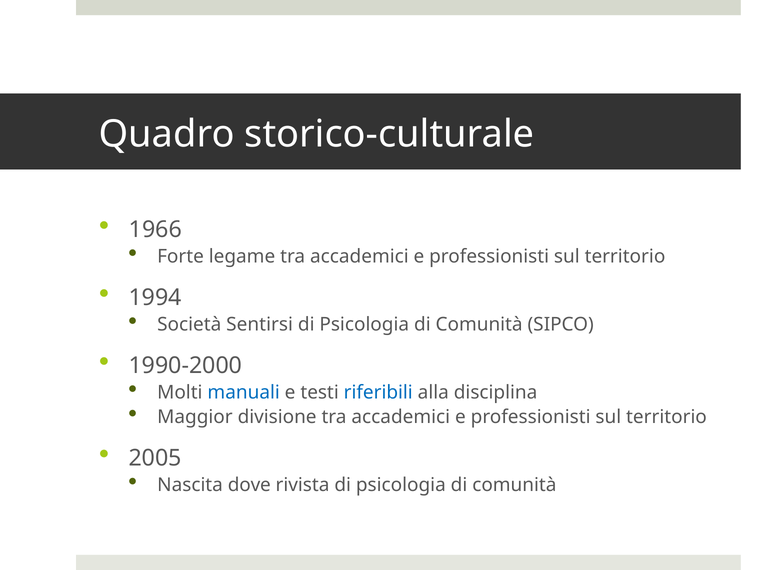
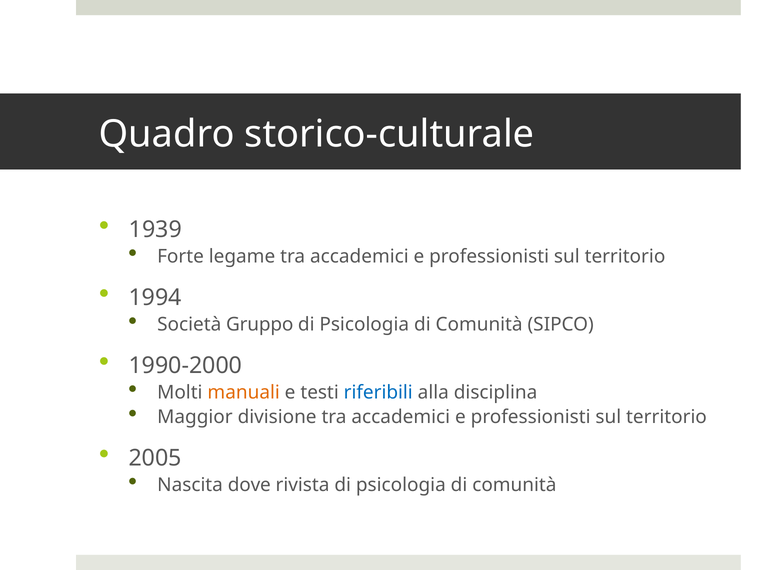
1966: 1966 -> 1939
Sentirsi: Sentirsi -> Gruppo
manuali colour: blue -> orange
